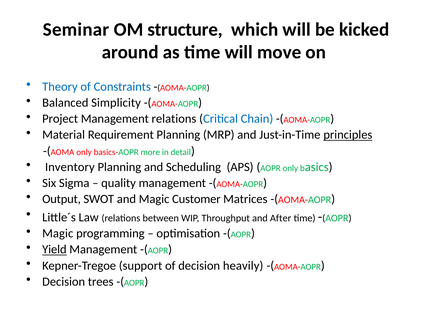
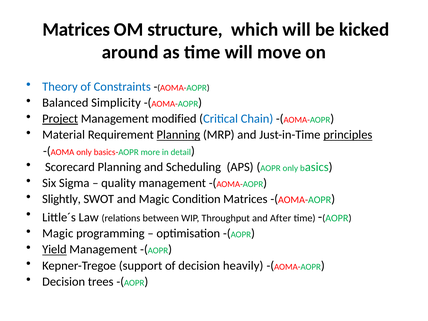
Seminar at (76, 30): Seminar -> Matrices
Project underline: none -> present
Management relations: relations -> modified
Planning at (178, 135) underline: none -> present
Inventory: Inventory -> Scorecard
Output: Output -> Slightly
Customer: Customer -> Condition
